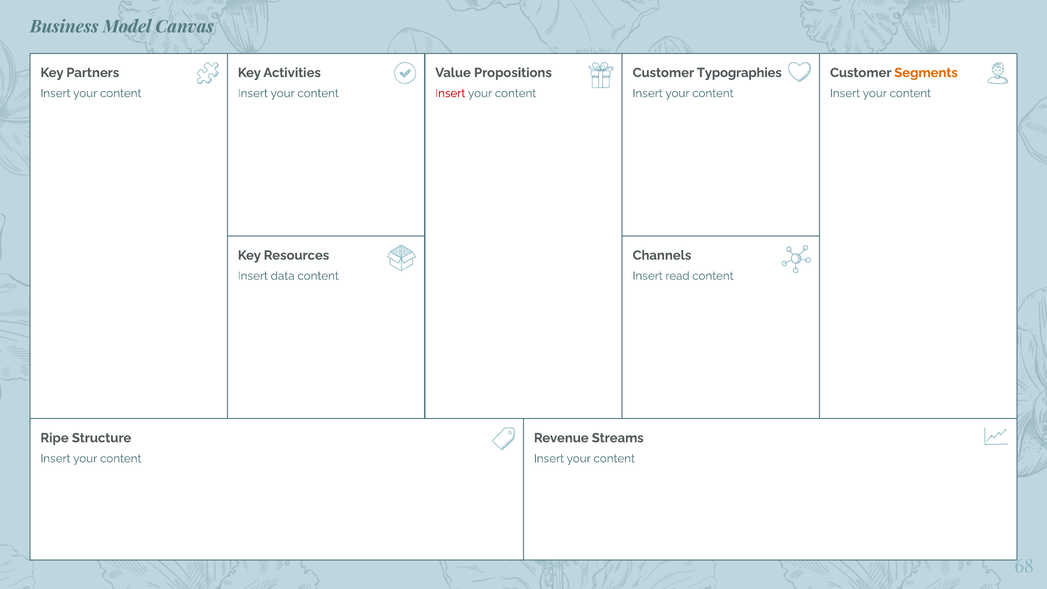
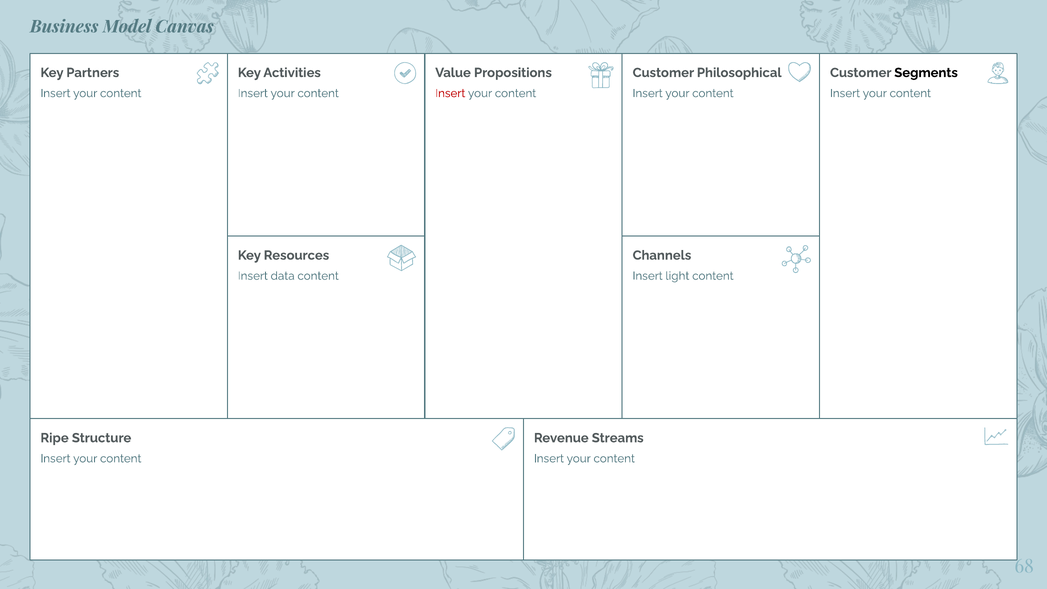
Typographies: Typographies -> Philosophical
Segments colour: orange -> black
read: read -> light
